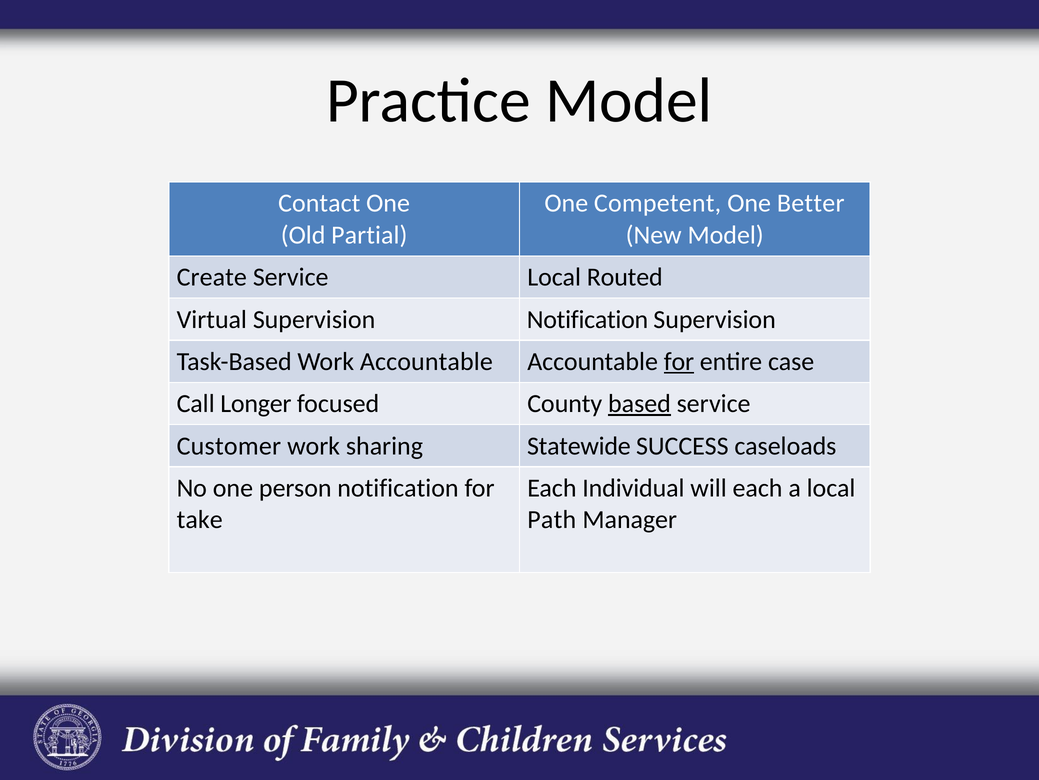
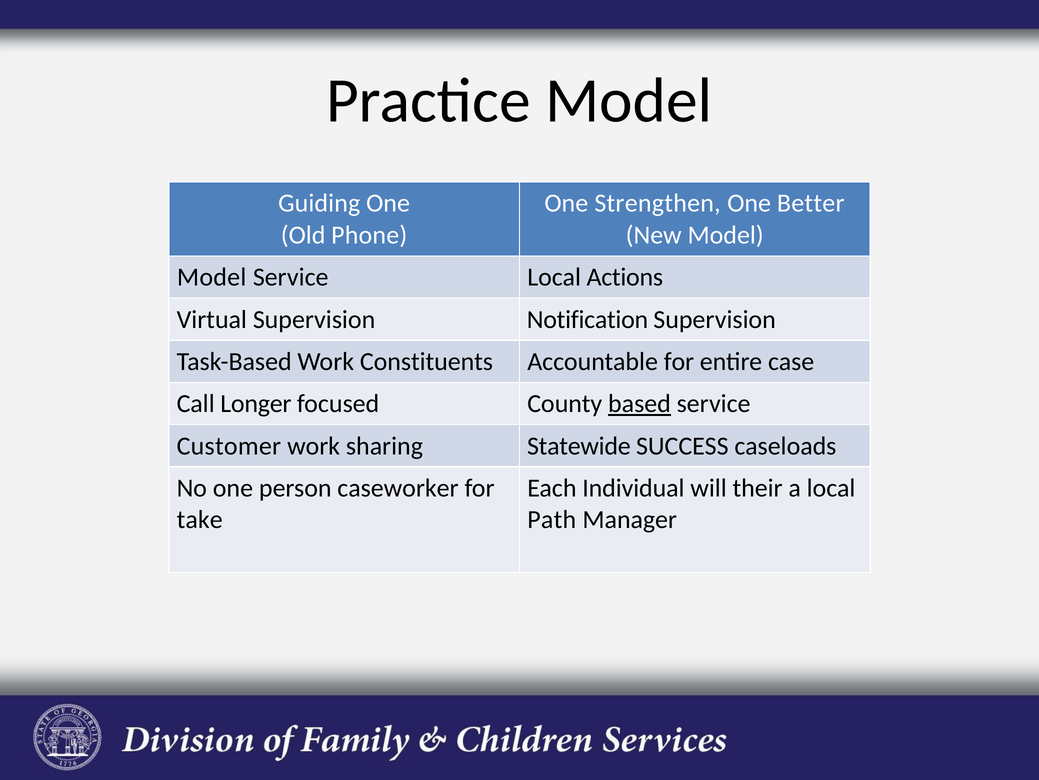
Contact: Contact -> Guiding
Competent: Competent -> Strengthen
Partial: Partial -> Phone
Create at (212, 277): Create -> Model
Routed: Routed -> Actions
Work Accountable: Accountable -> Constituents
for at (679, 361) underline: present -> none
person notification: notification -> caseworker
will each: each -> their
